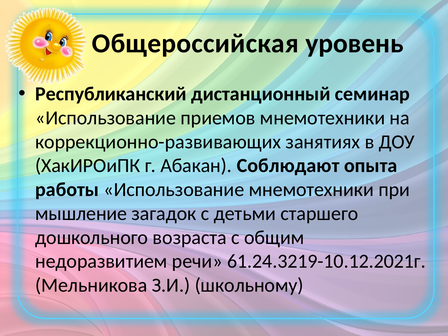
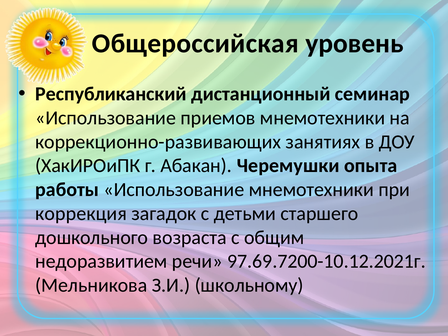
Соблюдают: Соблюдают -> Черемушки
мышление: мышление -> коррекция
61.24.3219-10.12.2021г: 61.24.3219-10.12.2021г -> 97.69.7200-10.12.2021г
